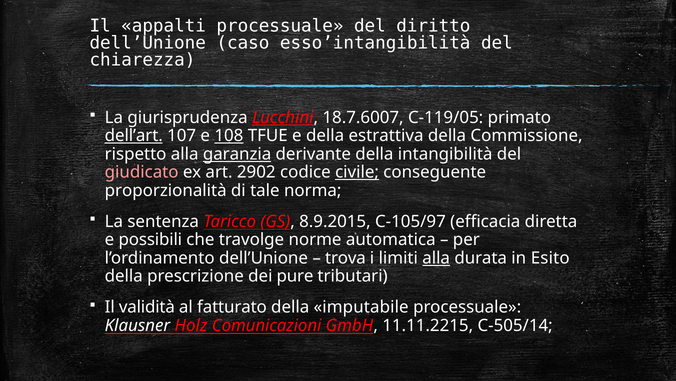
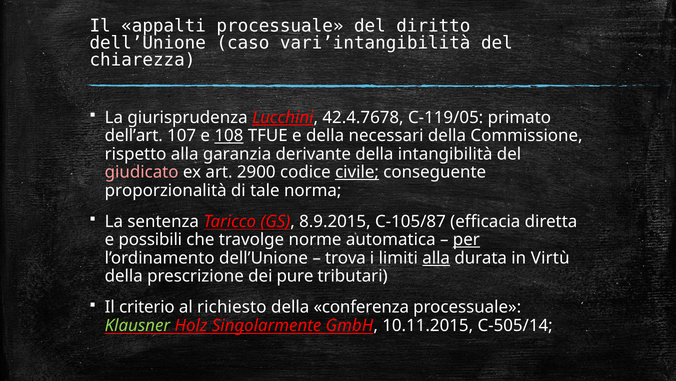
esso’intangibilità: esso’intangibilità -> vari’intangibilità
18.7.6007: 18.7.6007 -> 42.4.7678
dell’art underline: present -> none
estrattiva: estrattiva -> necessari
garanzia underline: present -> none
2902: 2902 -> 2900
C-105/97: C-105/97 -> C-105/87
per underline: none -> present
Esito: Esito -> Virtù
validità: validità -> criterio
fatturato: fatturato -> richiesto
imputabile: imputabile -> conferenza
Klausner colour: white -> light green
Comunicazioni: Comunicazioni -> Singolarmente
11.11.2215: 11.11.2215 -> 10.11.2015
